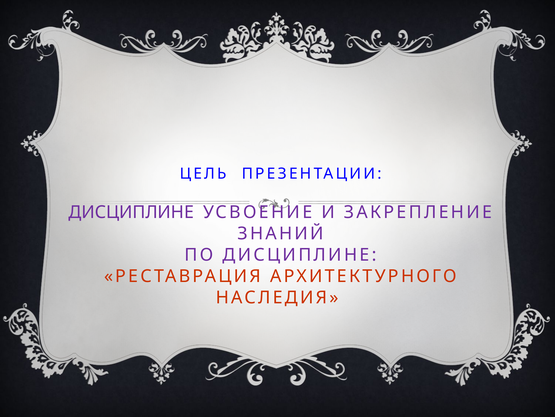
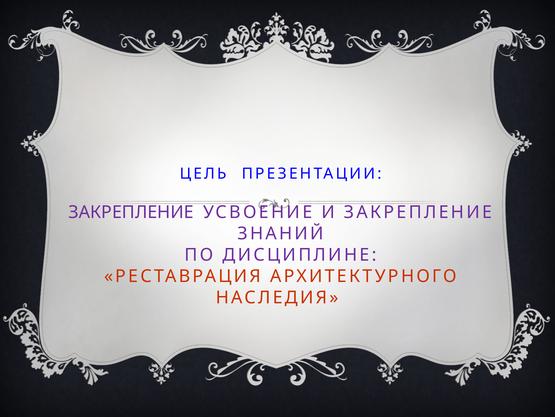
ДИСЦИПЛИНЕ at (131, 212): ДИСЦИПЛИНЕ -> ЗАКРЕПЛЕНИЕ
